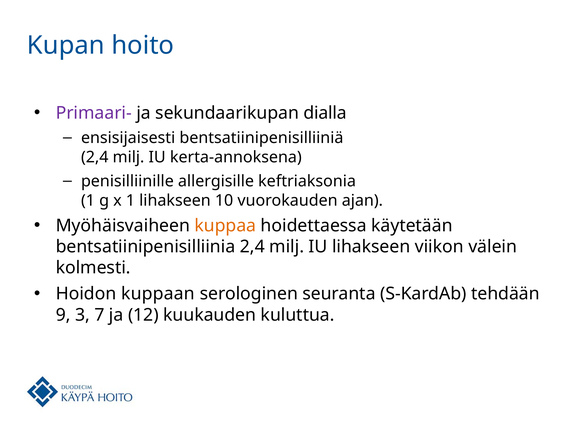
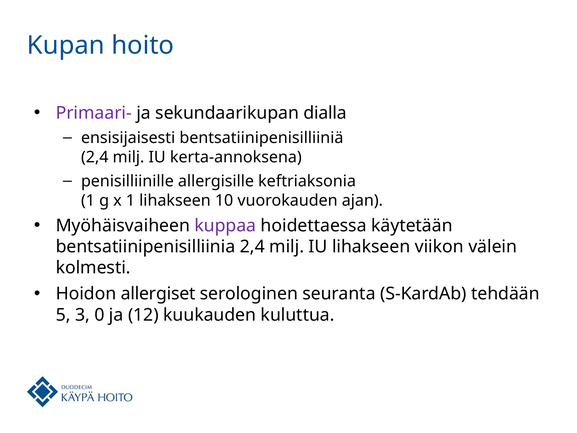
kuppaa colour: orange -> purple
kuppaan: kuppaan -> allergiset
9: 9 -> 5
7: 7 -> 0
